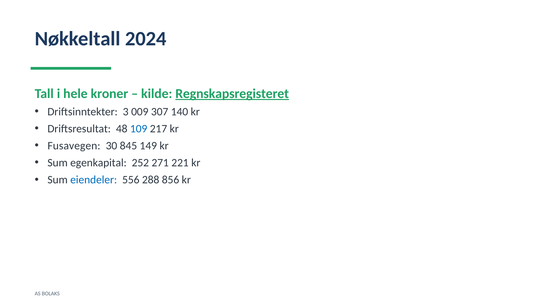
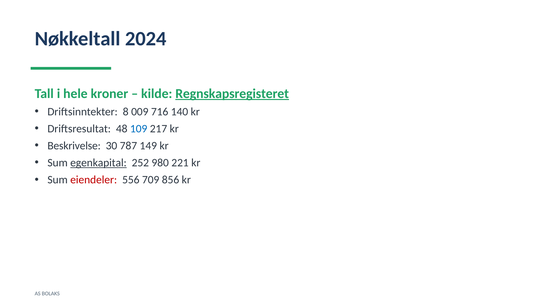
3: 3 -> 8
307: 307 -> 716
Fusavegen: Fusavegen -> Beskrivelse
845: 845 -> 787
egenkapital underline: none -> present
271: 271 -> 980
eiendeler colour: blue -> red
288: 288 -> 709
